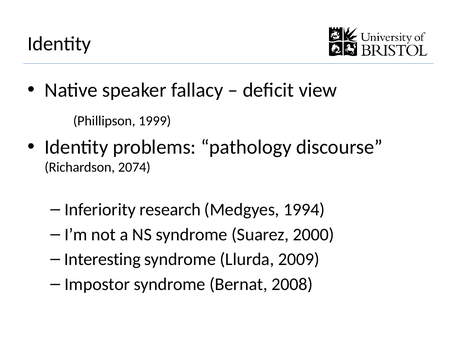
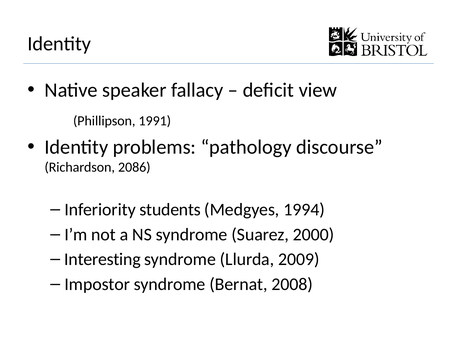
1999: 1999 -> 1991
2074: 2074 -> 2086
research: research -> students
